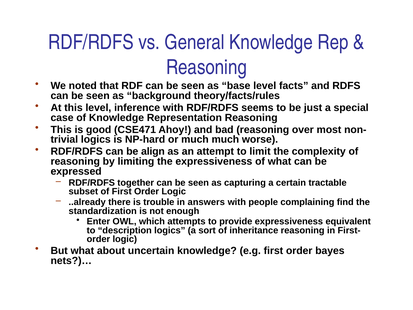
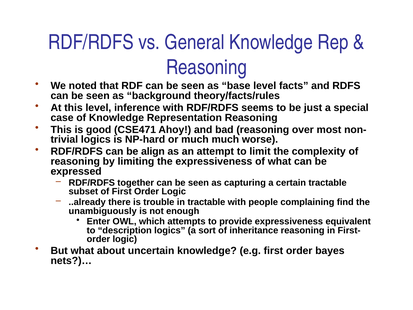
in answers: answers -> tractable
standardization: standardization -> unambiguously
